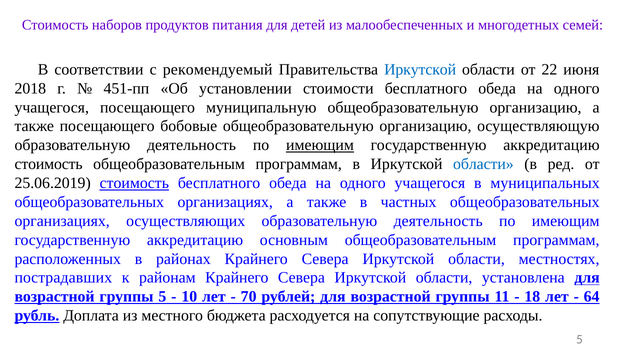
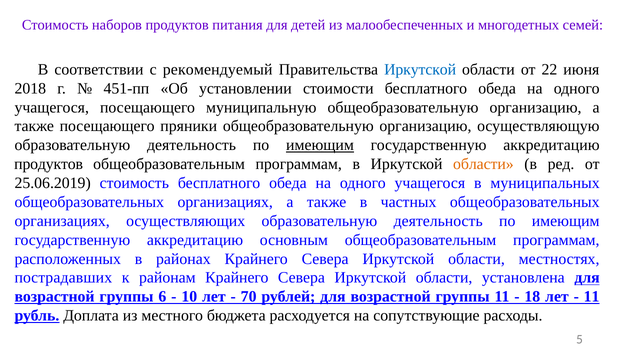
бобовые: бобовые -> пряники
стоимость at (49, 164): стоимость -> продуктов
области at (483, 164) colour: blue -> orange
стоимость at (134, 183) underline: present -> none
группы 5: 5 -> 6
64 at (592, 297): 64 -> 11
